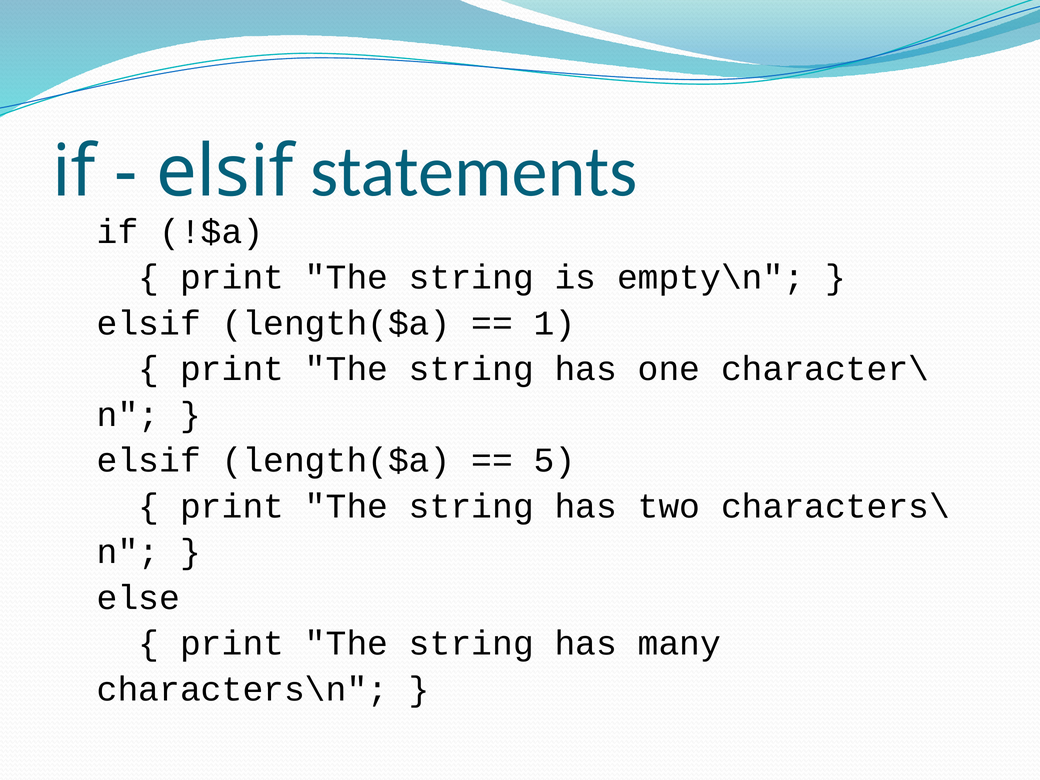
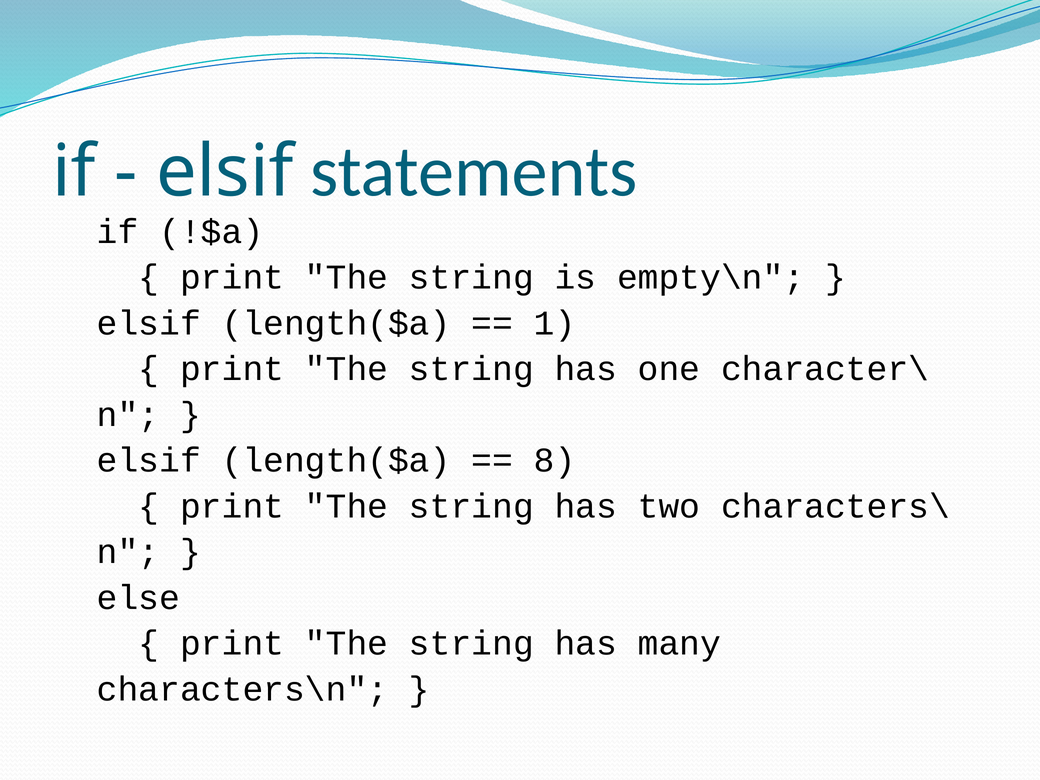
5: 5 -> 8
